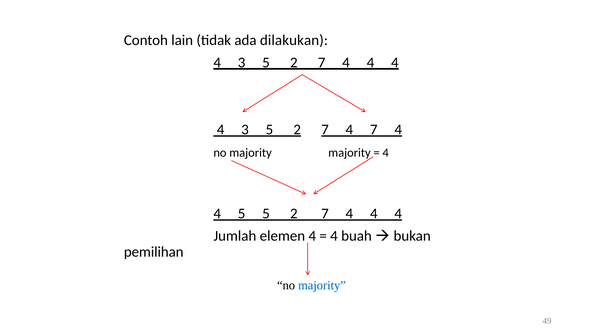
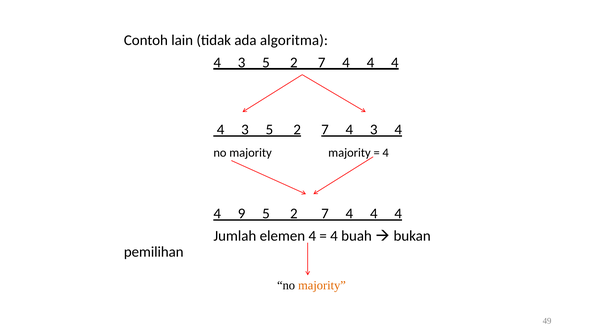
dilakukan: dilakukan -> algoritma
7 4 7: 7 -> 3
4 5: 5 -> 9
majority at (322, 285) colour: blue -> orange
